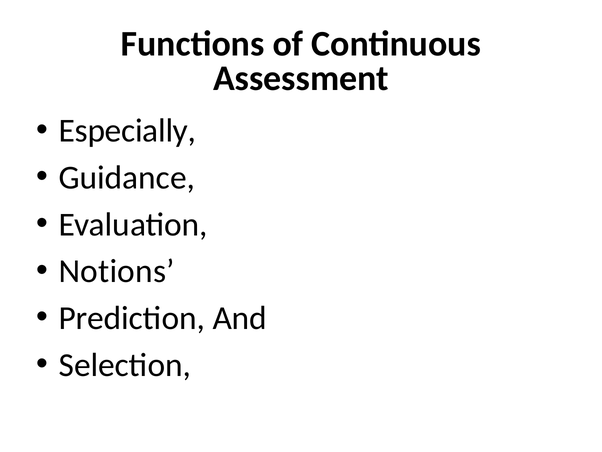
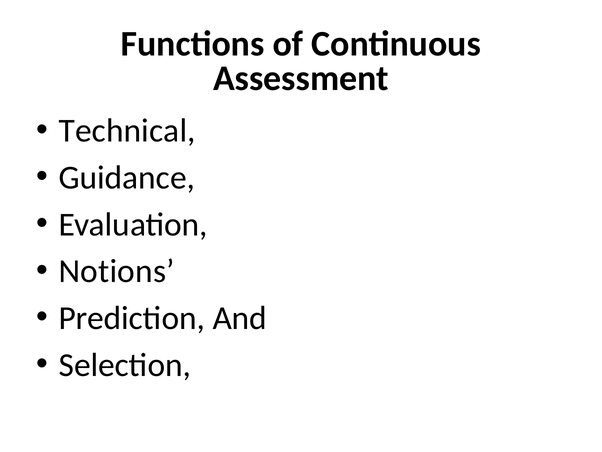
Especially: Especially -> Technical
